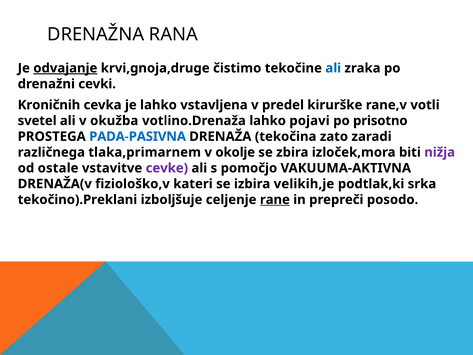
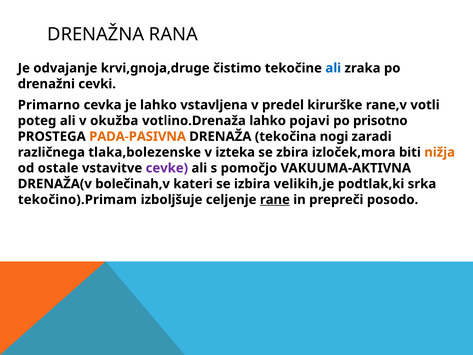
odvajanje underline: present -> none
Kroničnih: Kroničnih -> Primarno
svetel: svetel -> poteg
PADA-PASIVNA colour: blue -> orange
zato: zato -> nogi
tlaka,primarnem: tlaka,primarnem -> tlaka,bolezenske
okolje: okolje -> izteka
nižja colour: purple -> orange
fiziološko,v: fiziološko,v -> bolečinah,v
tekočino).Preklani: tekočino).Preklani -> tekočino).Primam
